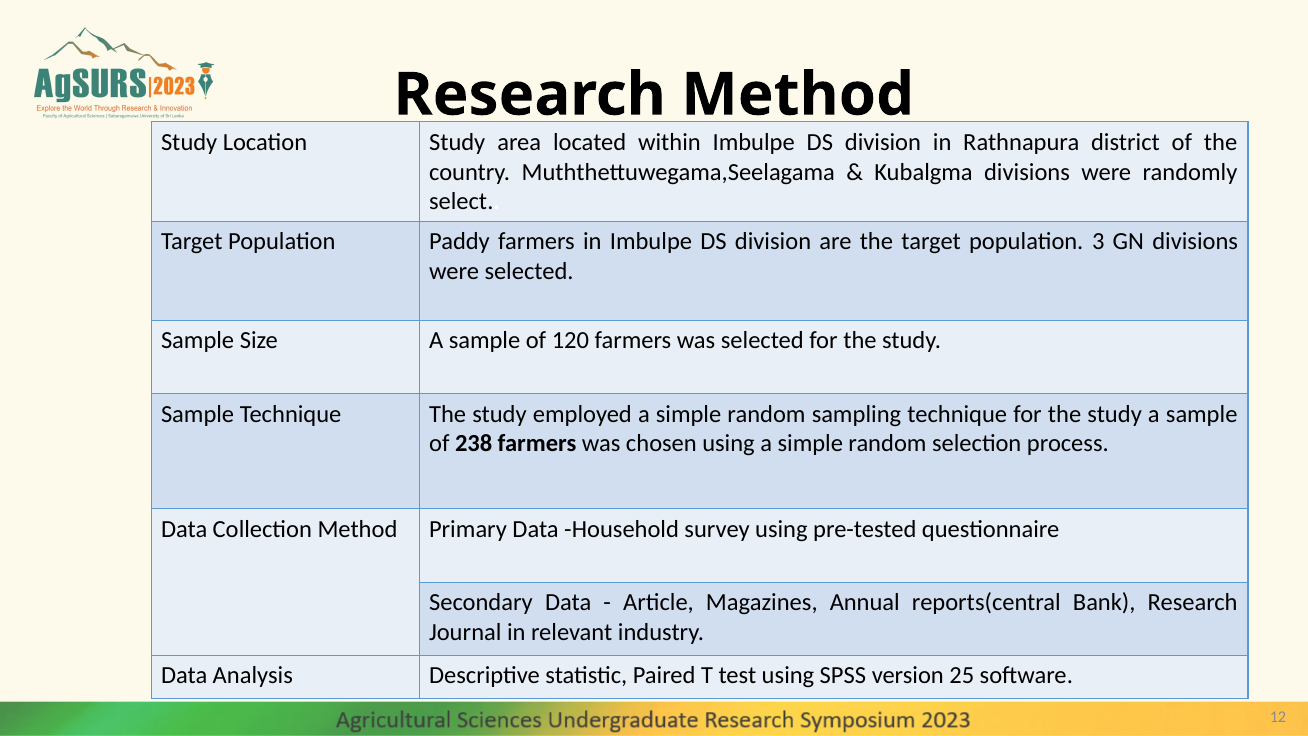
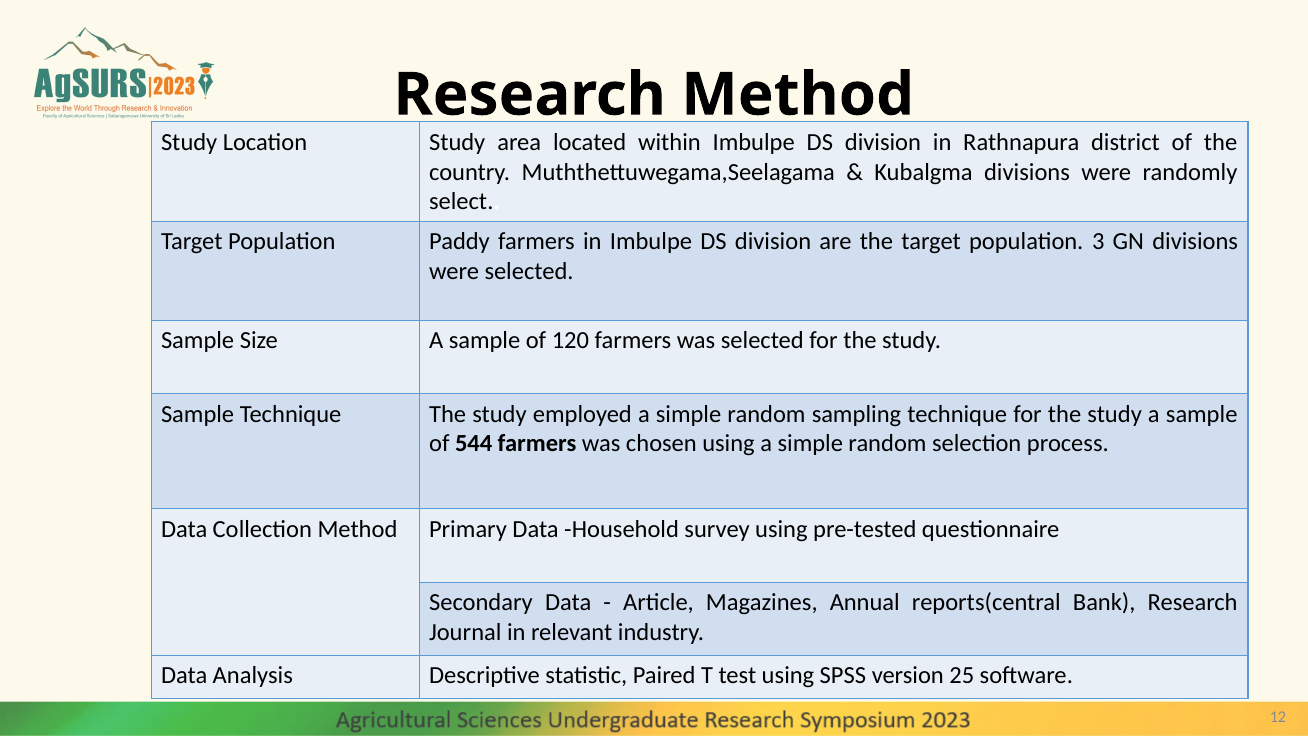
238: 238 -> 544
